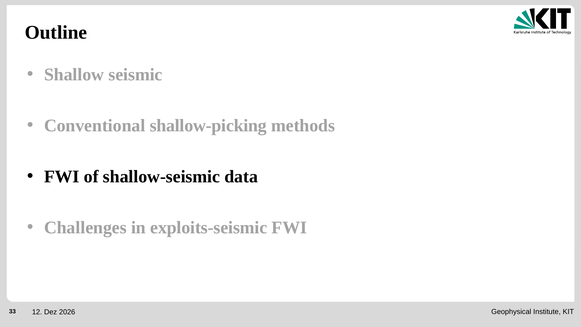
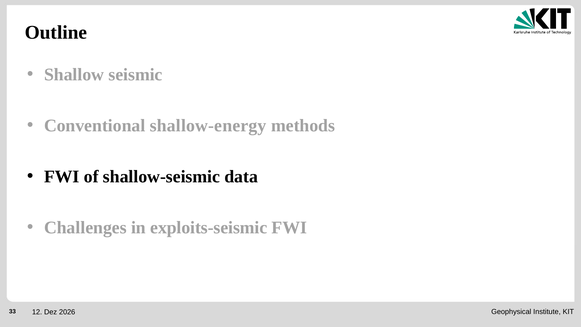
shallow-picking: shallow-picking -> shallow-energy
